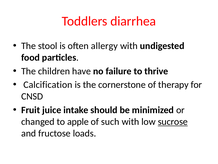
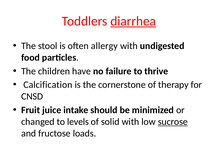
diarrhea underline: none -> present
apple: apple -> levels
such: such -> solid
